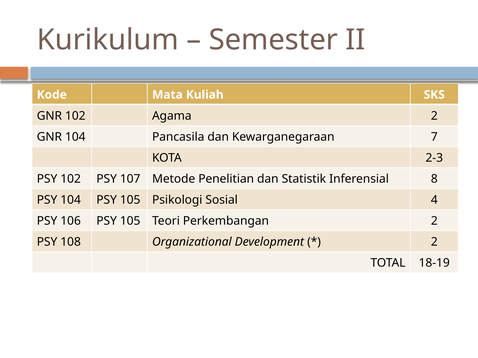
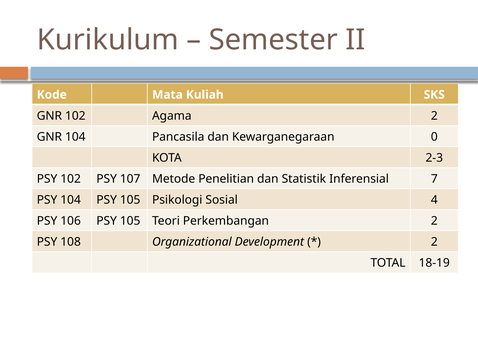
7: 7 -> 0
8: 8 -> 7
